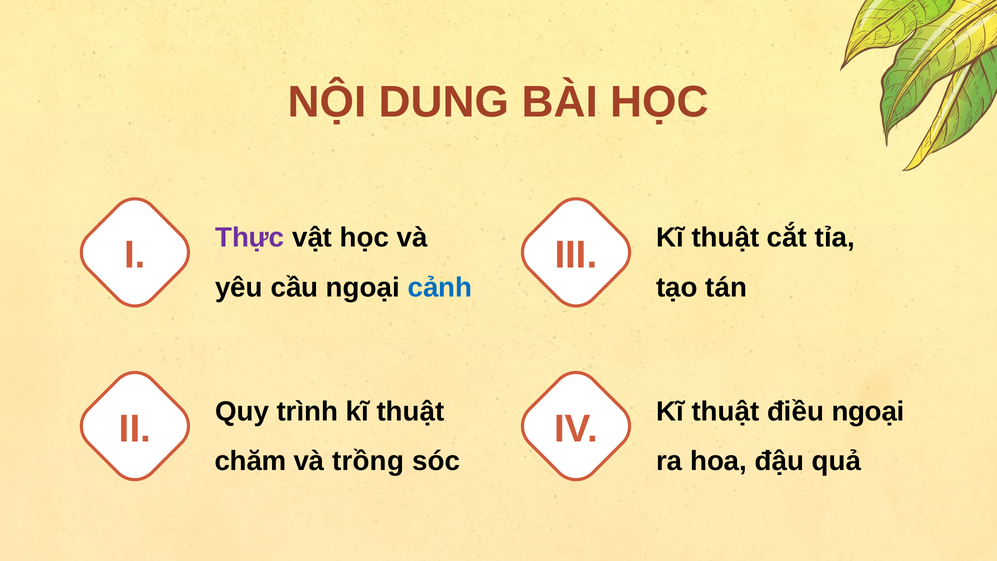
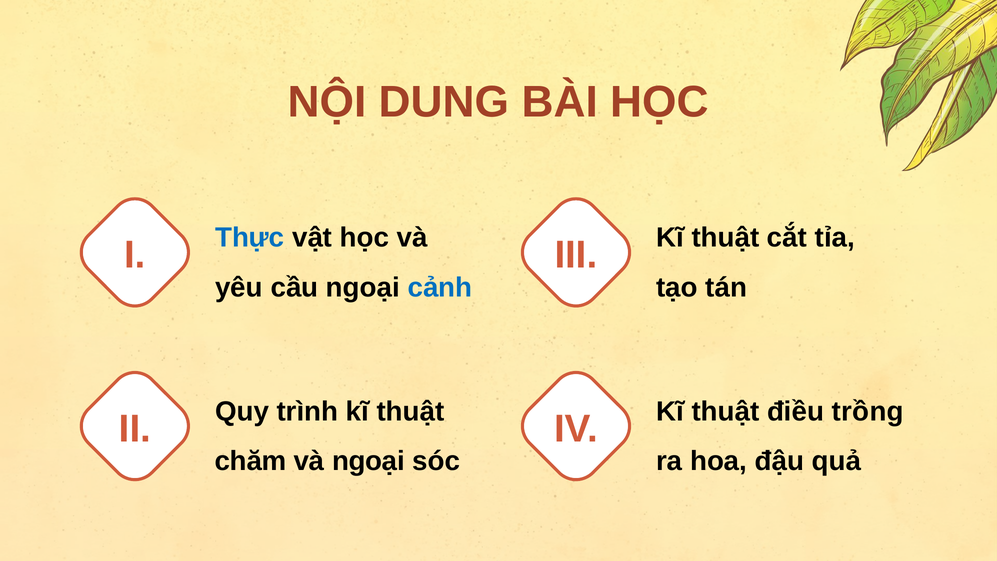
Thực colour: purple -> blue
điều ngoại: ngoại -> trồng
và trồng: trồng -> ngoại
